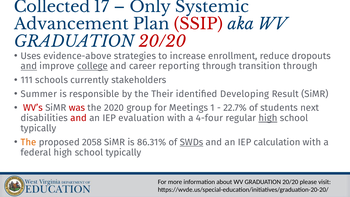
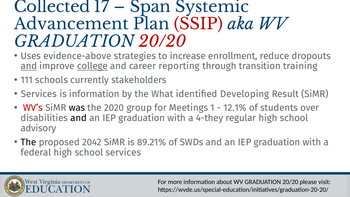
Only: Only -> Span
transition through: through -> training
Summer at (39, 94): Summer -> Services
is responsible: responsible -> information
Their: Their -> What
was colour: red -> black
22.7%: 22.7% -> 12.1%
next: next -> over
and at (79, 118) colour: red -> black
evaluation at (142, 118): evaluation -> graduation
4-four: 4-four -> 4-they
high at (268, 118) underline: present -> none
typically at (38, 128): typically -> advisory
The at (28, 142) colour: orange -> black
2058: 2058 -> 2042
86.31%: 86.31% -> 89.21%
SWDs underline: present -> none
calculation at (277, 142): calculation -> graduation
typically at (123, 152): typically -> services
